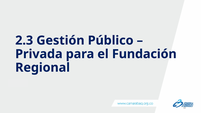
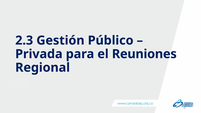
Fundación: Fundación -> Reuniones
